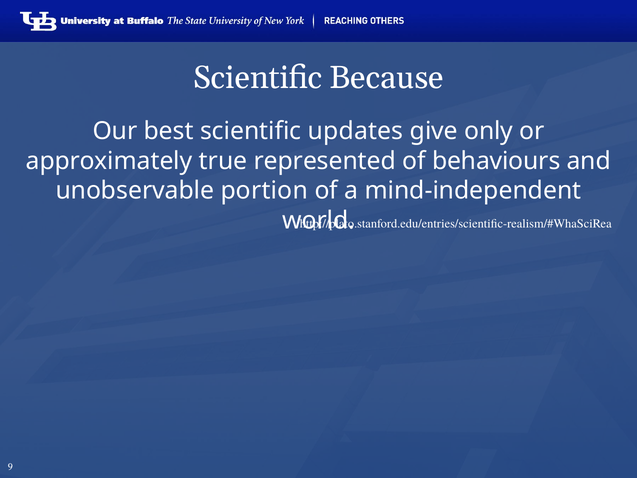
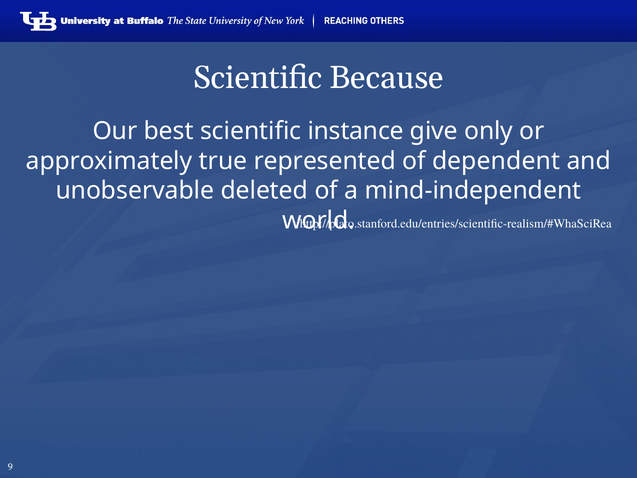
updates: updates -> instance
behaviours: behaviours -> dependent
portion: portion -> deleted
